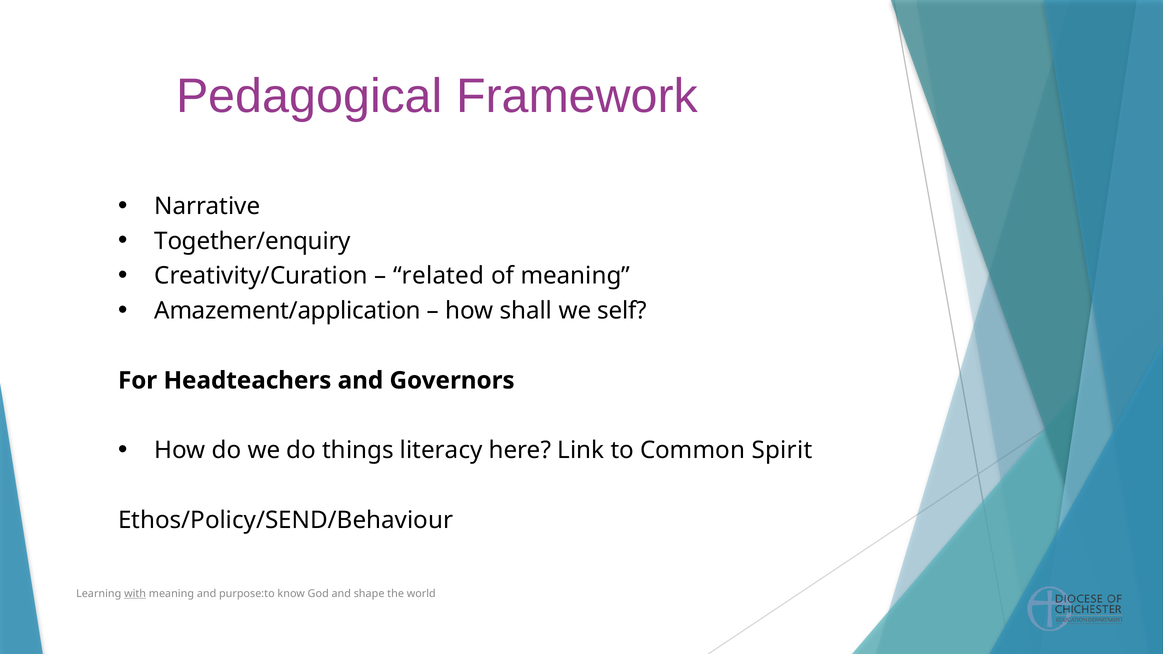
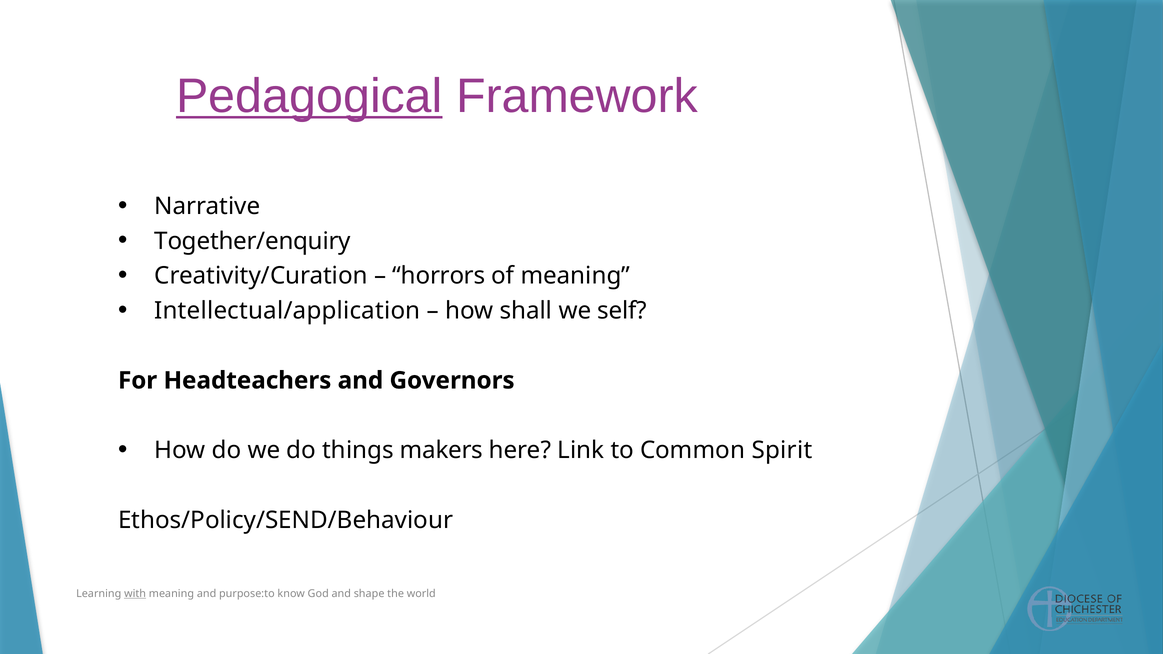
Pedagogical underline: none -> present
related: related -> horrors
Amazement/application: Amazement/application -> Intellectual/application
literacy: literacy -> makers
